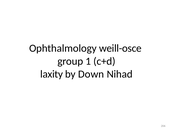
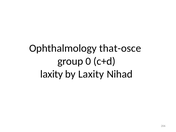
weill-osce: weill-osce -> that-osce
1: 1 -> 0
by Down: Down -> Laxity
